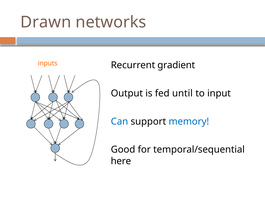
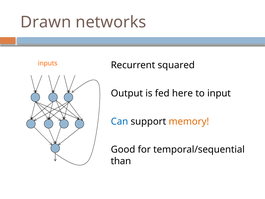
gradient: gradient -> squared
until: until -> here
memory colour: blue -> orange
here: here -> than
